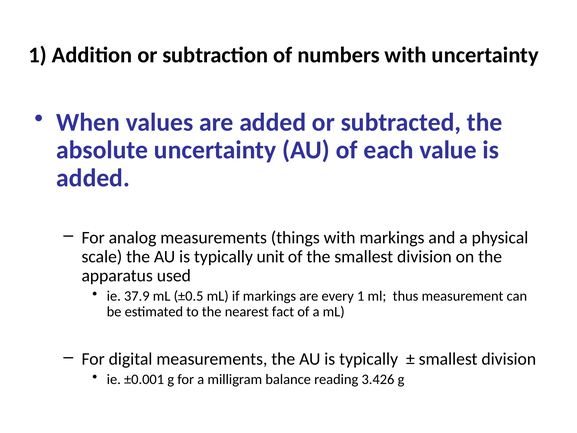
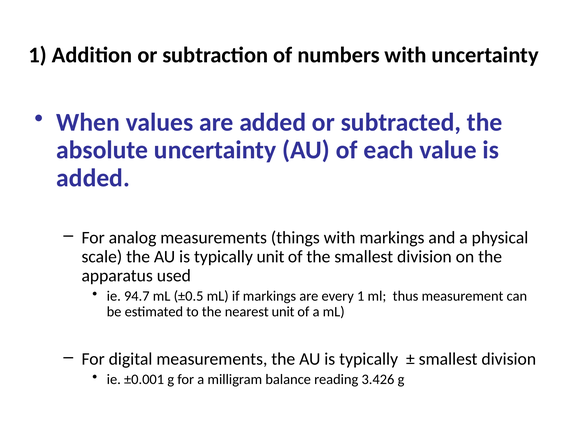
37.9: 37.9 -> 94.7
nearest fact: fact -> unit
